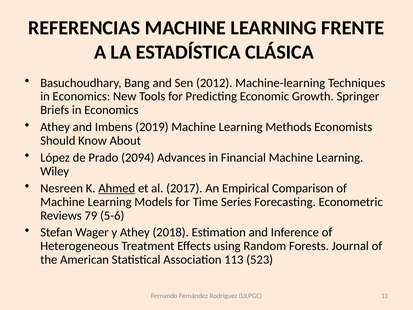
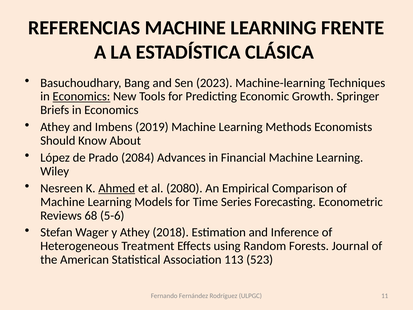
2012: 2012 -> 2023
Economics at (81, 96) underline: none -> present
2094: 2094 -> 2084
2017: 2017 -> 2080
79: 79 -> 68
